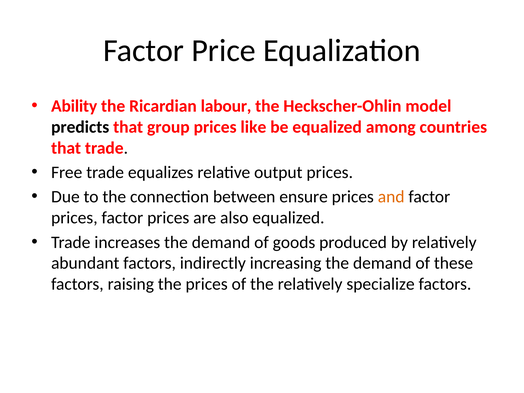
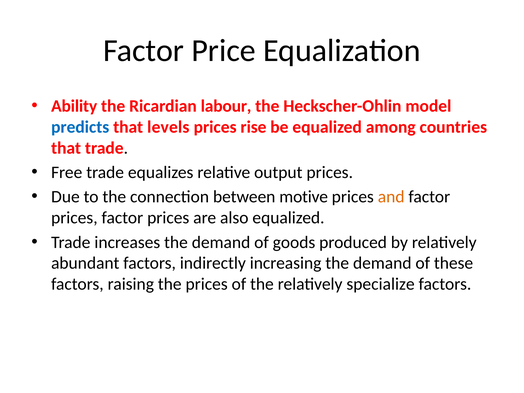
predicts colour: black -> blue
group: group -> levels
like: like -> rise
ensure: ensure -> motive
